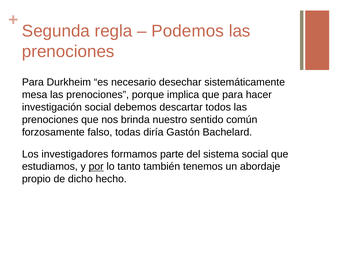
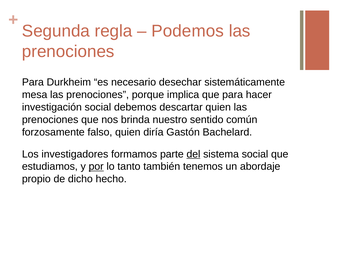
descartar todos: todos -> quien
falso todas: todas -> quien
del underline: none -> present
